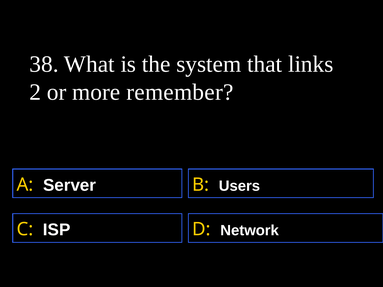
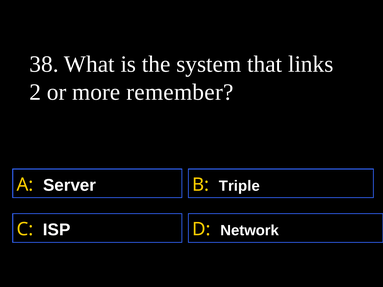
Users: Users -> Triple
